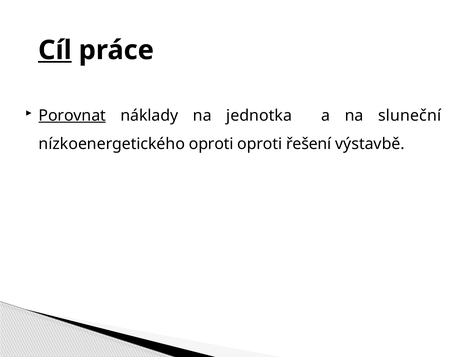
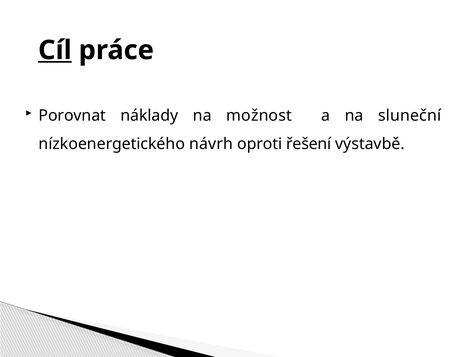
Porovnat underline: present -> none
jednotka: jednotka -> možnost
nízkoenergetického oproti: oproti -> návrh
